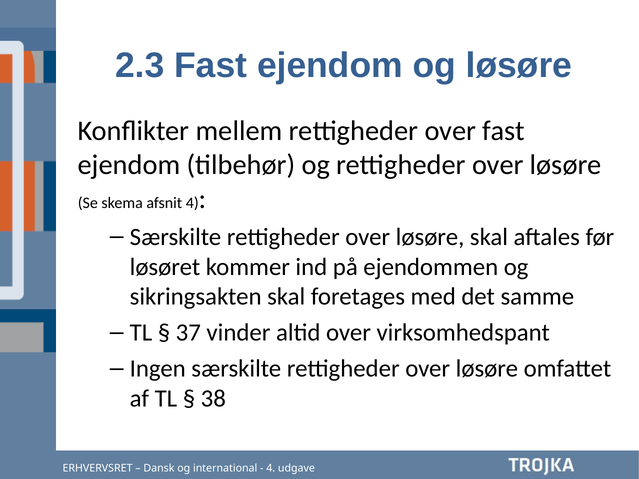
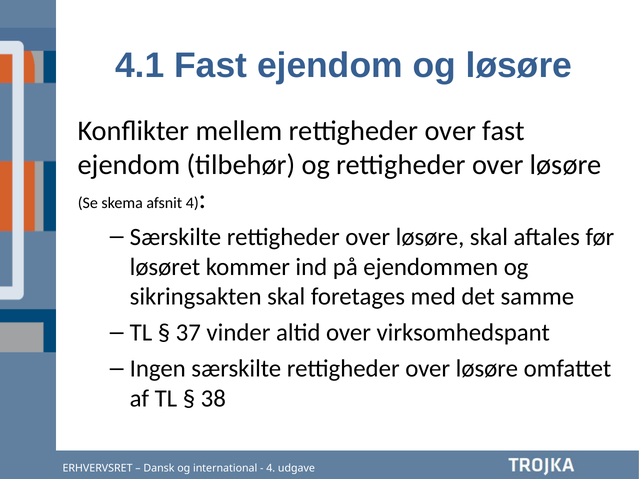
2.3: 2.3 -> 4.1
